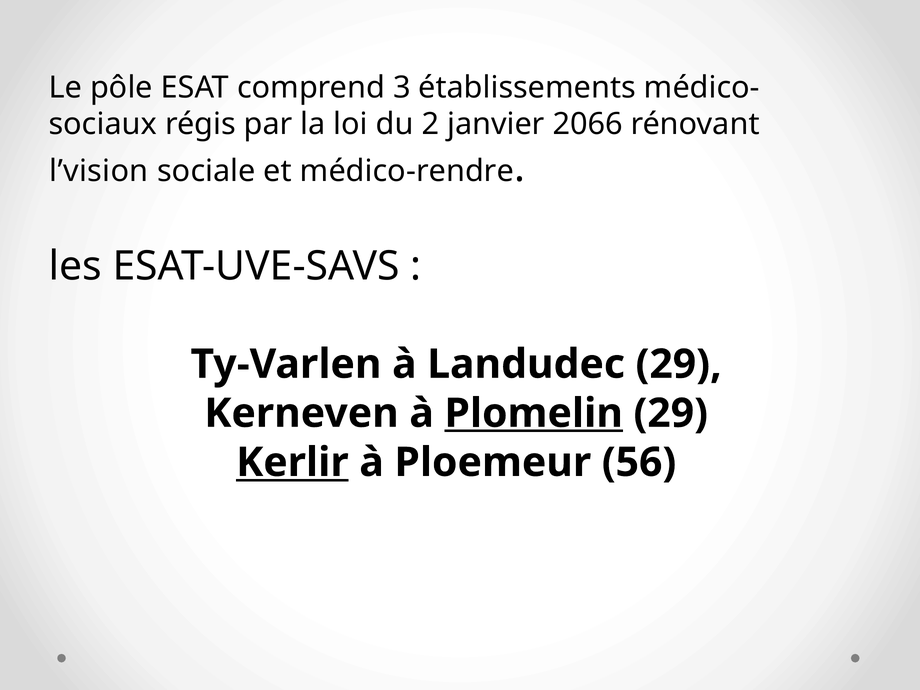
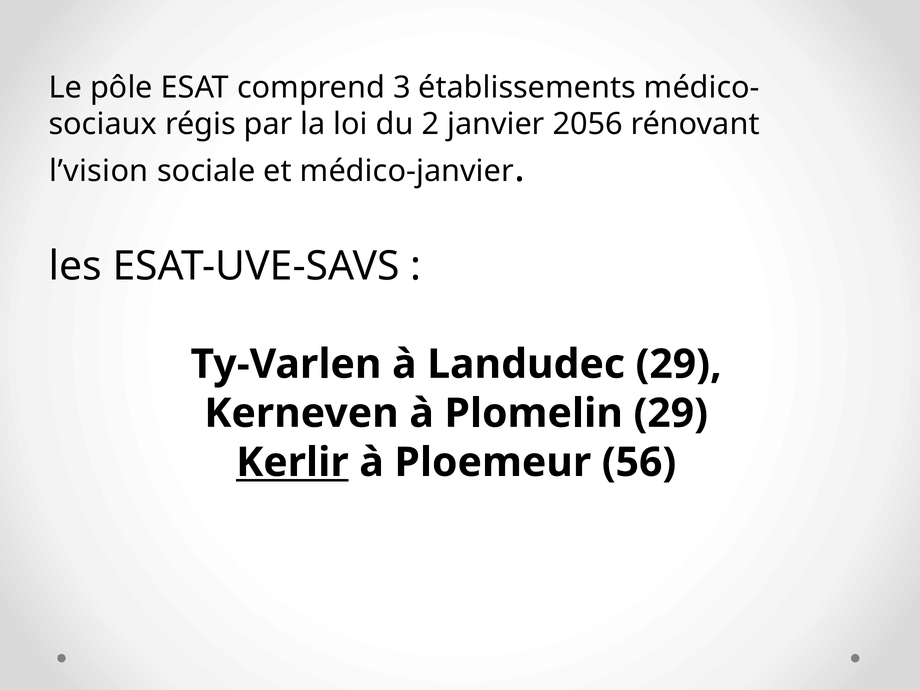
2066: 2066 -> 2056
médico-rendre: médico-rendre -> médico-janvier
Plomelin underline: present -> none
